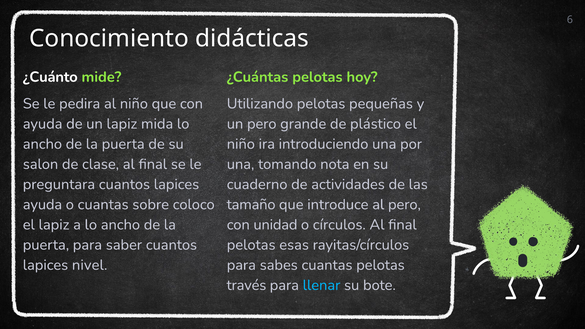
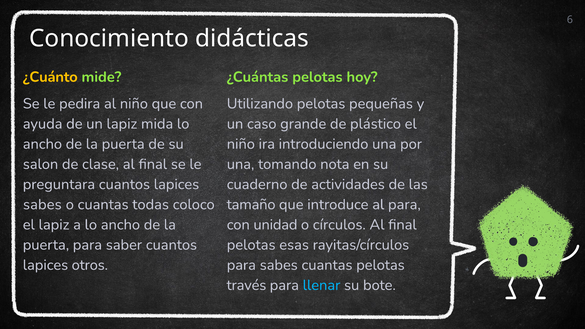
¿Cuánto colour: white -> yellow
un pero: pero -> caso
ayuda at (42, 204): ayuda -> sabes
sobre: sobre -> todas
al pero: pero -> para
nivel: nivel -> otros
